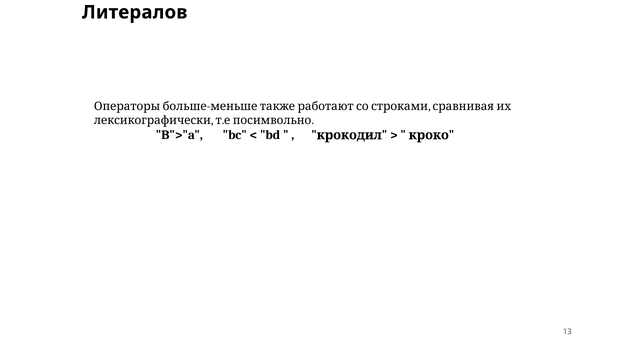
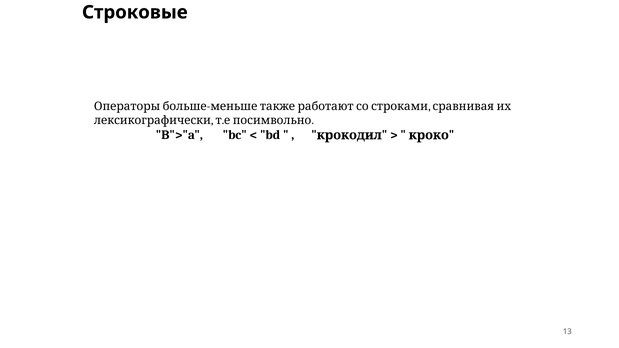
Литералов: Литералов -> Строковые
